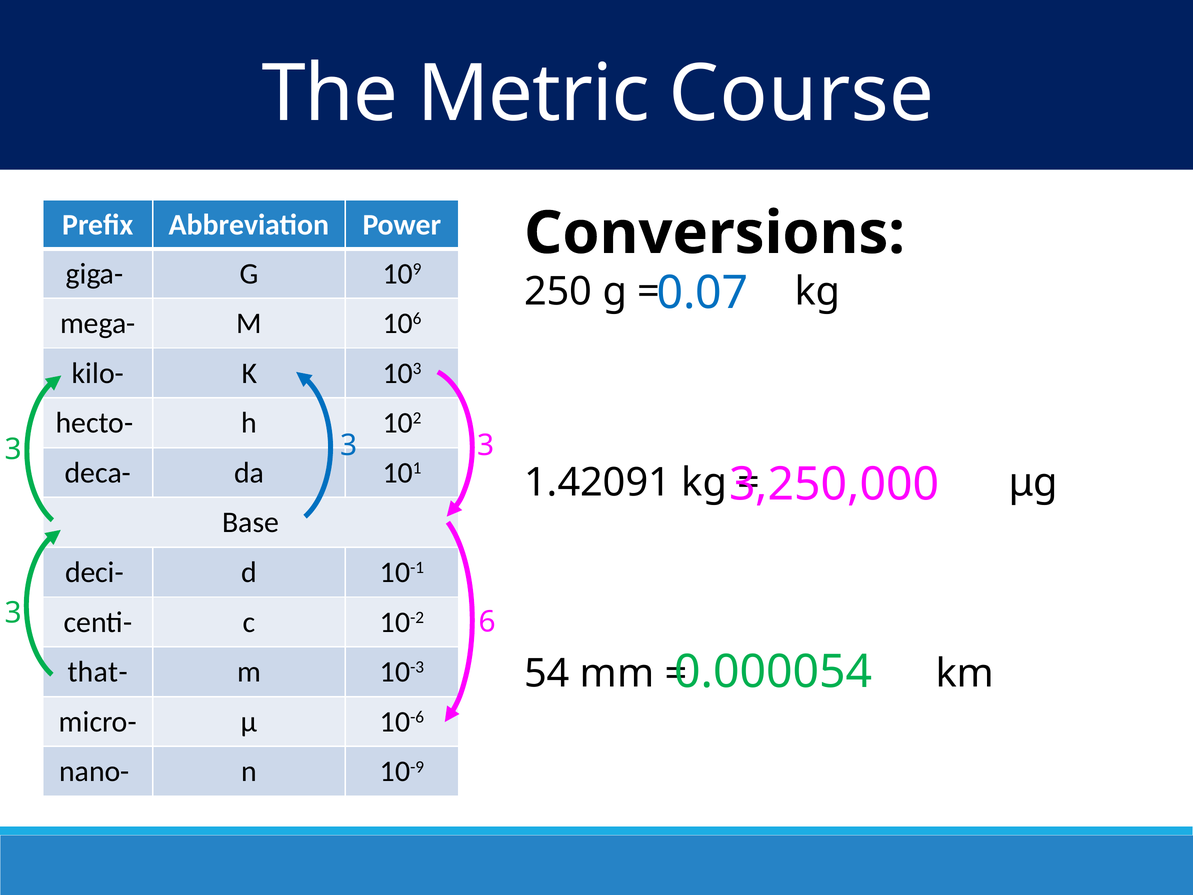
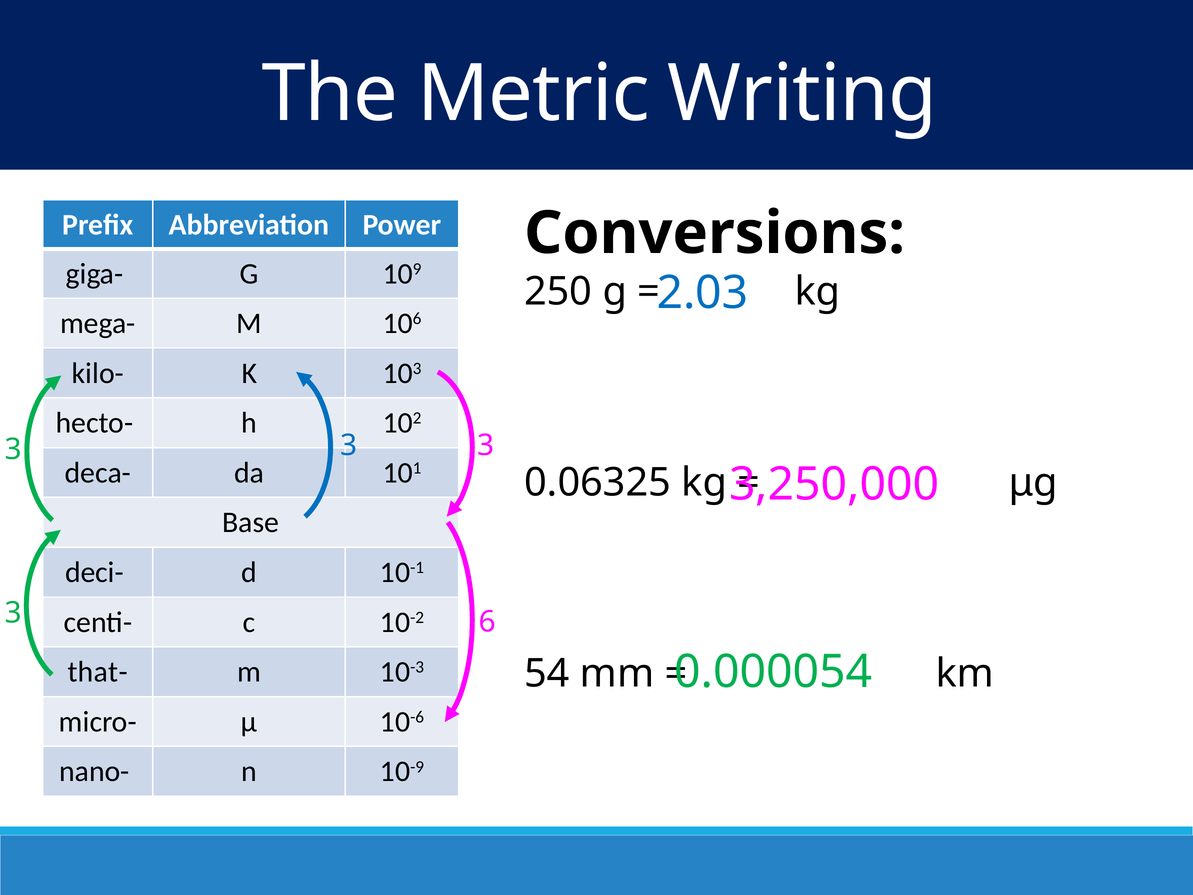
Course: Course -> Writing
0.07: 0.07 -> 2.03
1.42091: 1.42091 -> 0.06325
